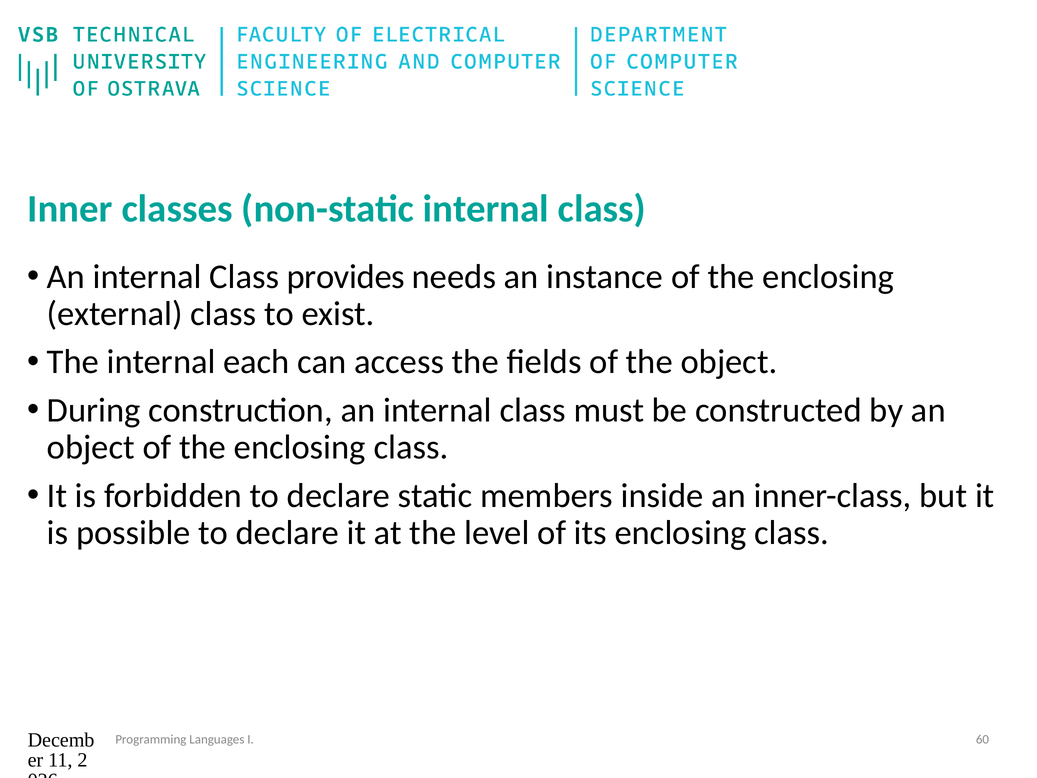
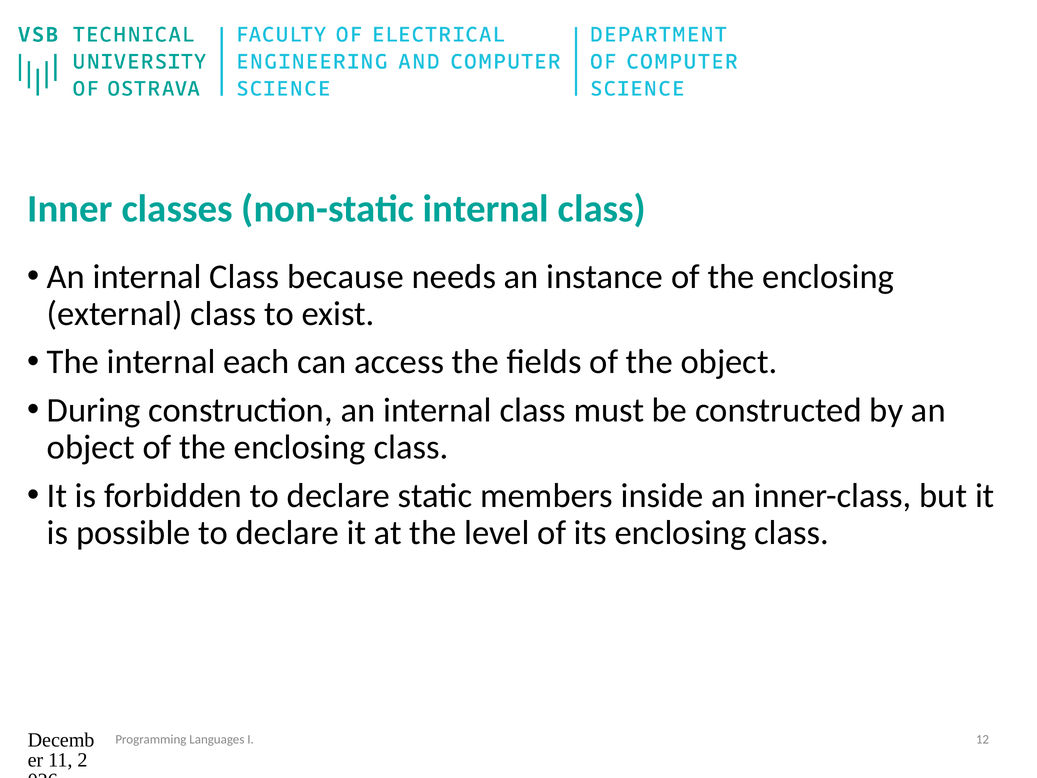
provides: provides -> because
60: 60 -> 12
